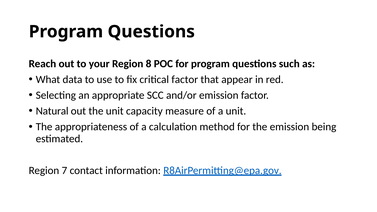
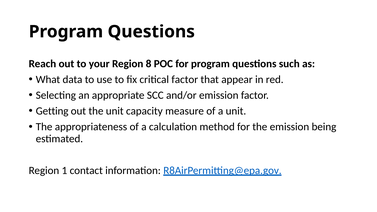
Natural: Natural -> Getting
7: 7 -> 1
